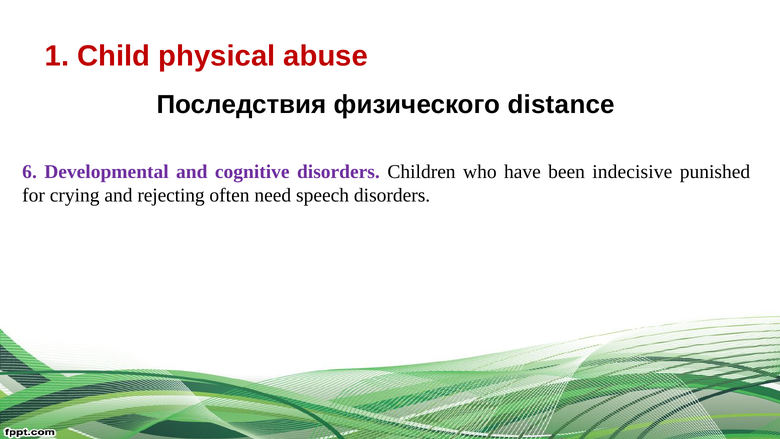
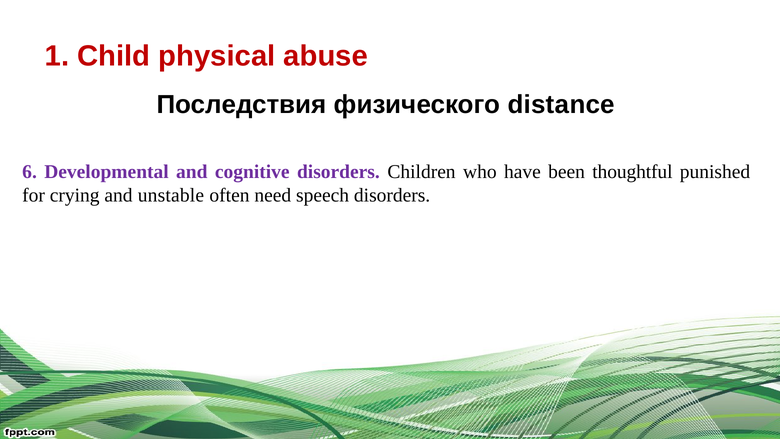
indecisive: indecisive -> thoughtful
rejecting: rejecting -> unstable
